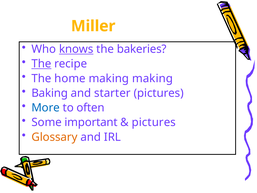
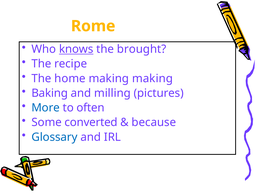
Miller: Miller -> Rome
bakeries: bakeries -> brought
The at (41, 64) underline: present -> none
starter: starter -> milling
important: important -> converted
pictures at (154, 122): pictures -> because
Glossary colour: orange -> blue
